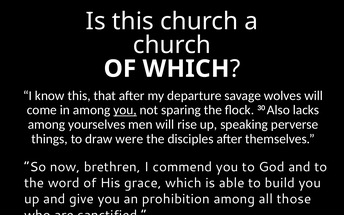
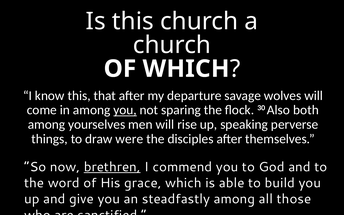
lacks: lacks -> both
brethren underline: none -> present
prohibition: prohibition -> steadfastly
